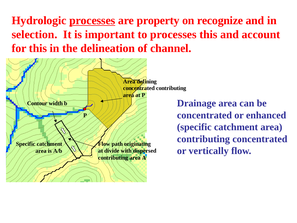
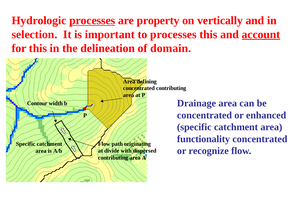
recognize: recognize -> vertically
account underline: none -> present
channel: channel -> domain
contributing at (203, 139): contributing -> functionality
vertically: vertically -> recognize
